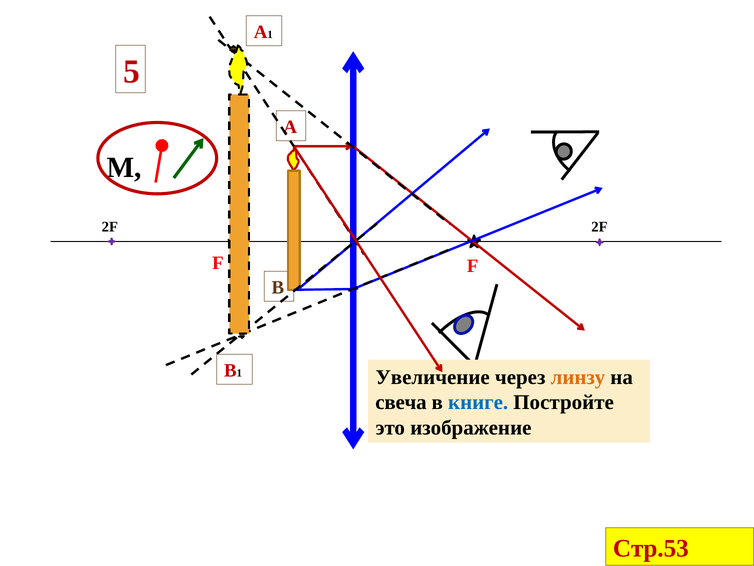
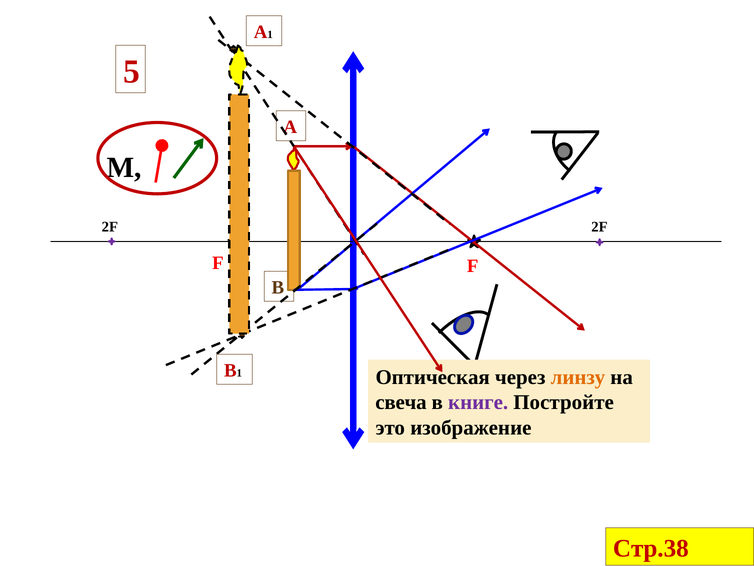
Увеличение: Увеличение -> Оптическая
книге colour: blue -> purple
Стр.53: Стр.53 -> Стр.38
